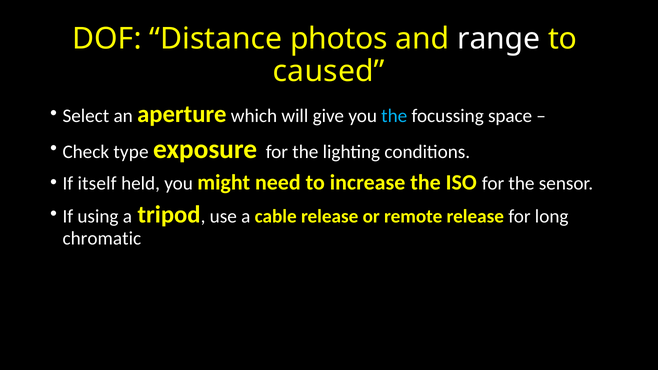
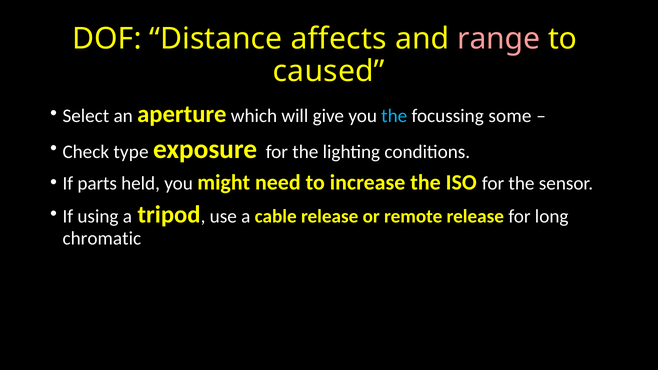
photos: photos -> affects
range colour: white -> pink
space: space -> some
itself: itself -> parts
